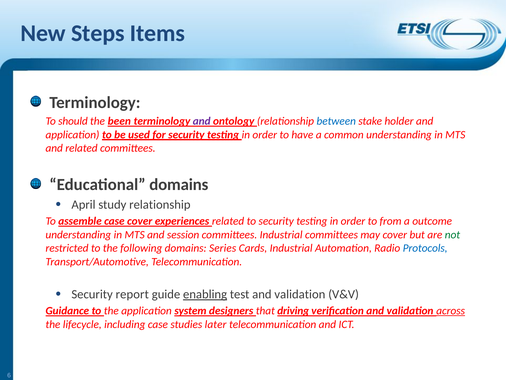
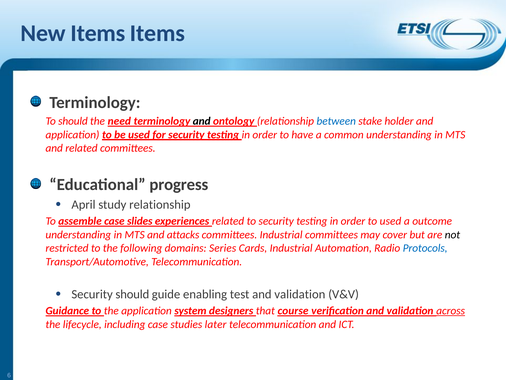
New Steps: Steps -> Items
been: been -> need
and at (202, 121) colour: purple -> black
Educational domains: domains -> progress
case cover: cover -> slides
to from: from -> used
session: session -> attacks
not colour: green -> black
Security report: report -> should
enabling underline: present -> none
driving: driving -> course
